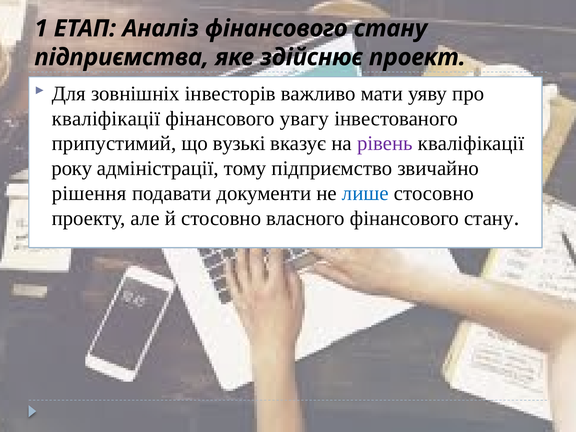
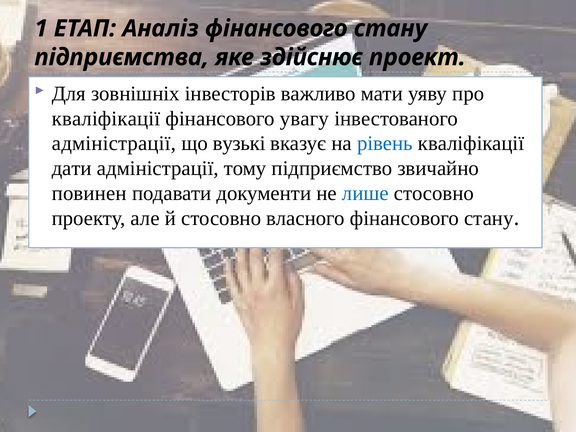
припустимий at (114, 143): припустимий -> адміністрації
рівень colour: purple -> blue
року: року -> дати
рішення: рішення -> повинен
